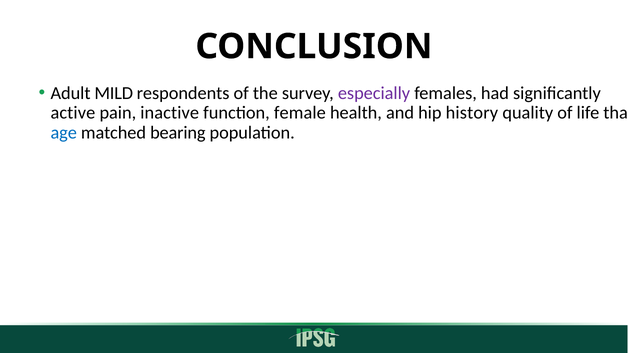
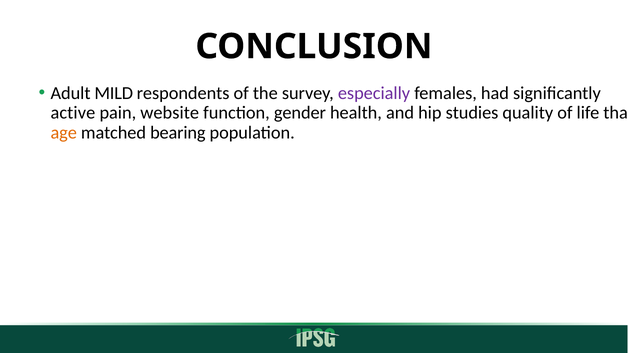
inactive: inactive -> website
female: female -> gender
history: history -> studies
age colour: blue -> orange
